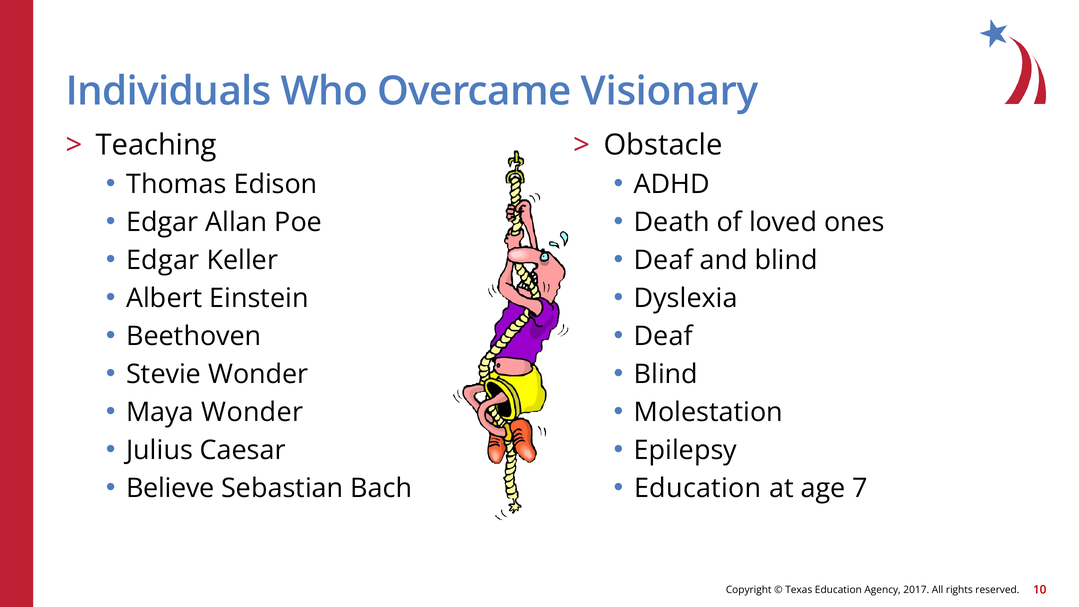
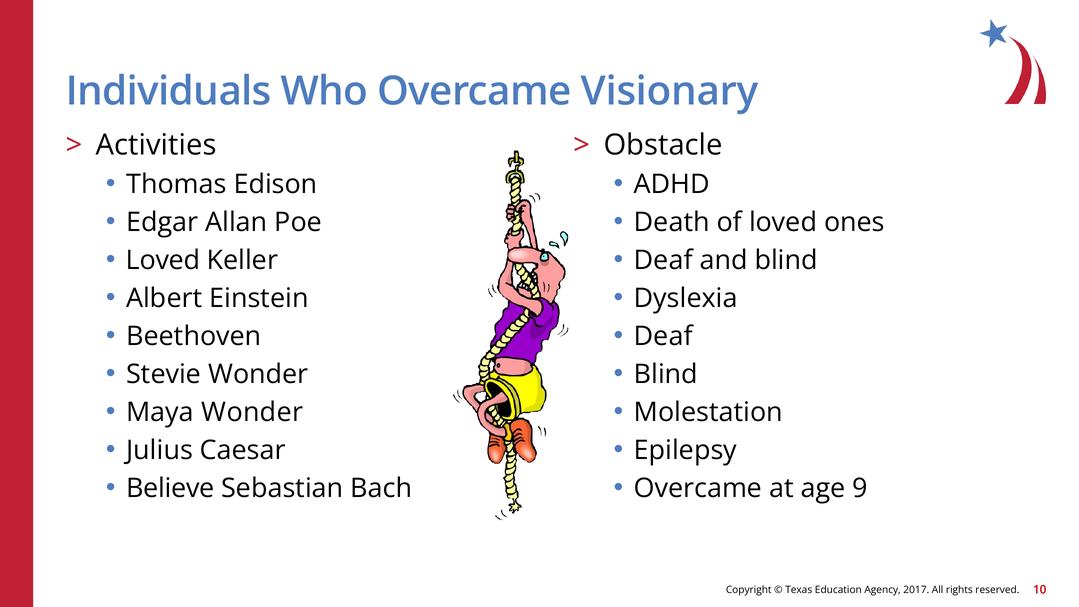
Teaching: Teaching -> Activities
Edgar at (163, 260): Edgar -> Loved
Education at (698, 488): Education -> Overcame
7: 7 -> 9
